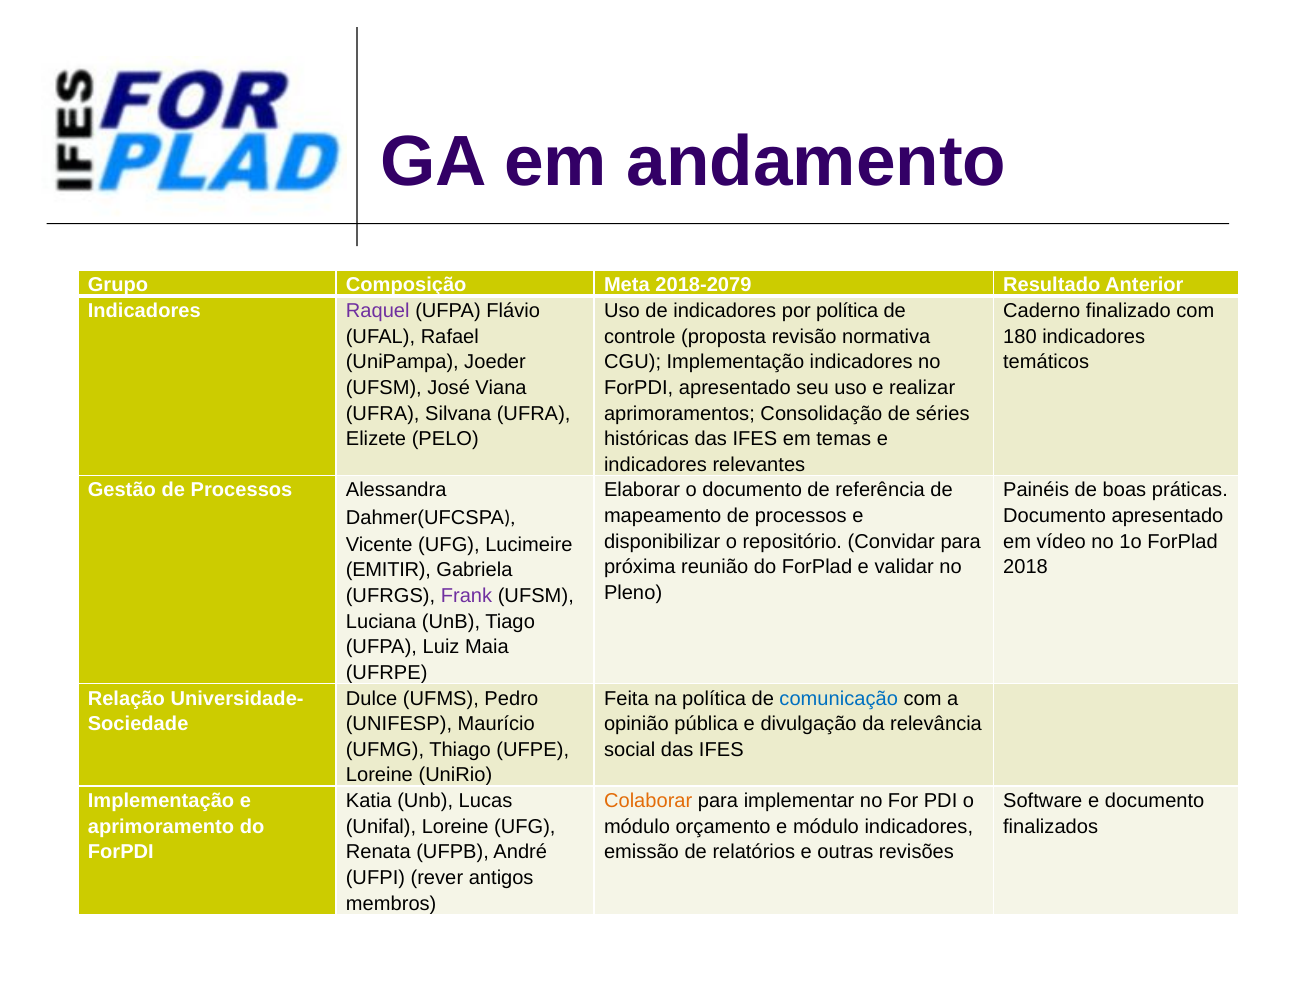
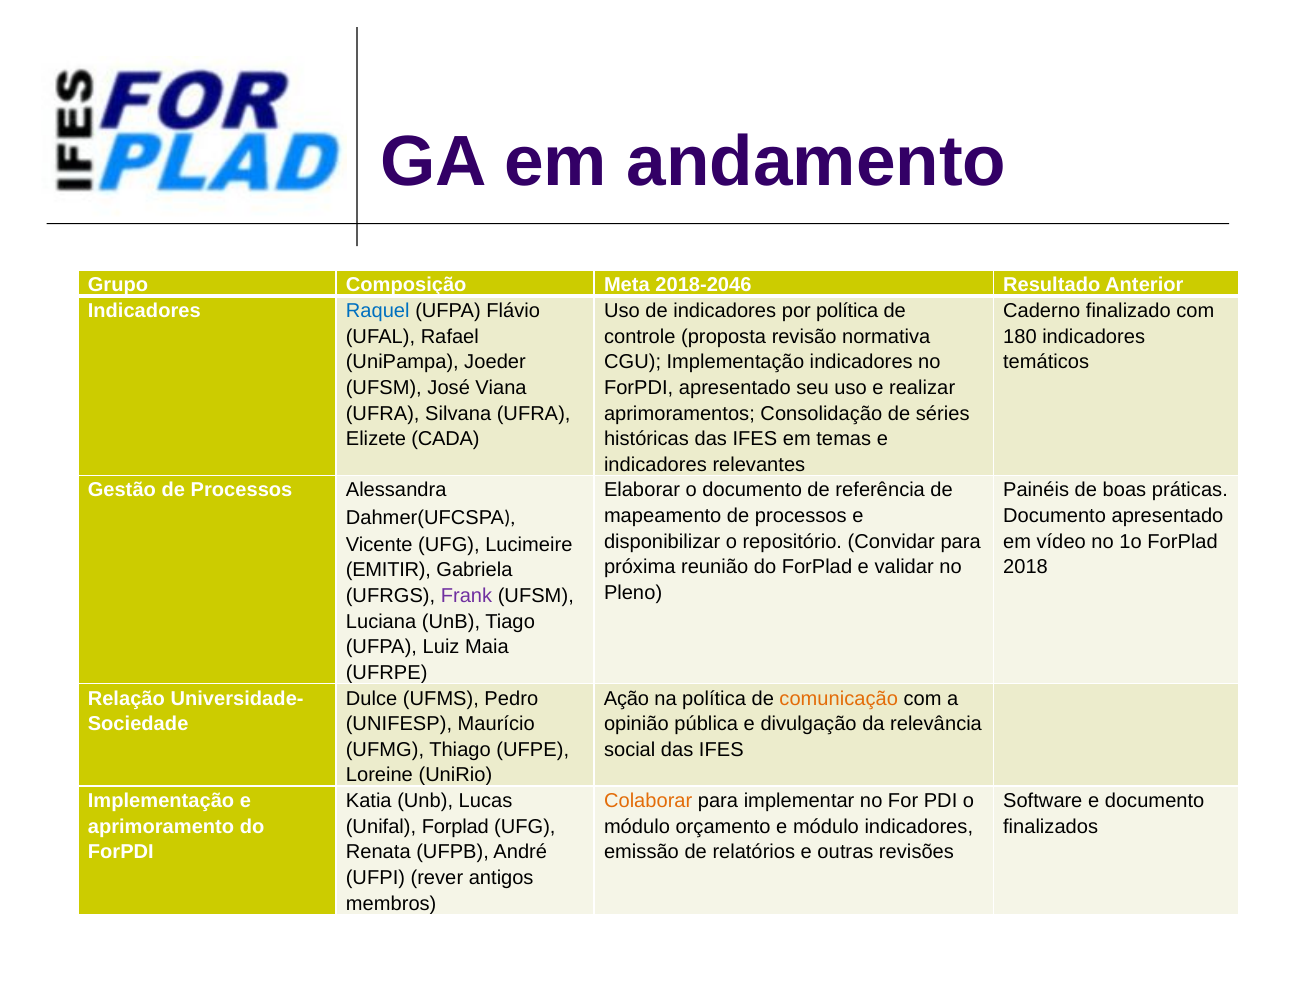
2018-2079: 2018-2079 -> 2018-2046
Raquel colour: purple -> blue
PELO: PELO -> CADA
Feita: Feita -> Ação
comunicação colour: blue -> orange
Unifal Loreine: Loreine -> Forplad
